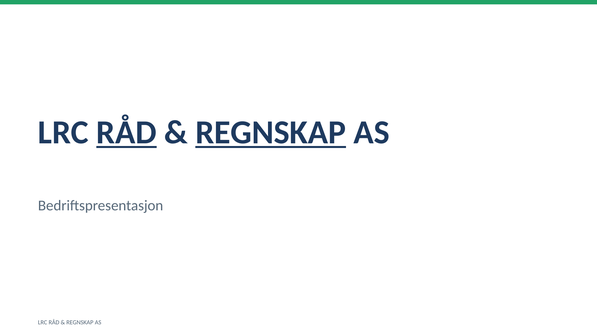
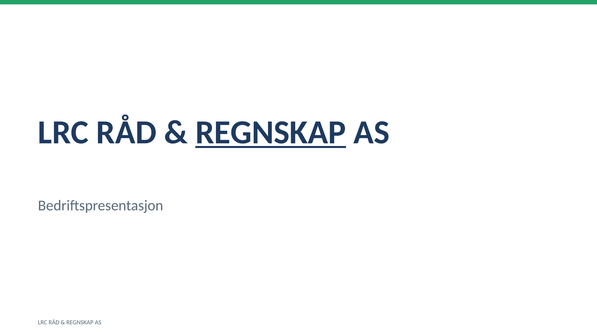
RÅD at (126, 132) underline: present -> none
